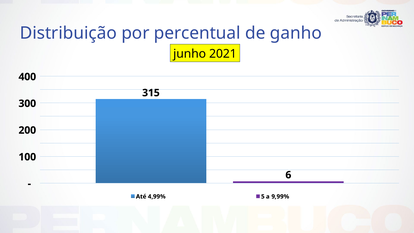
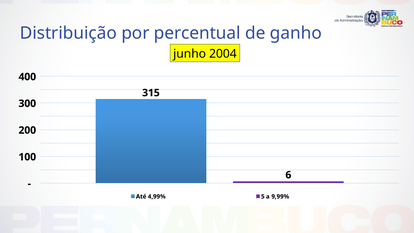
2021: 2021 -> 2004
